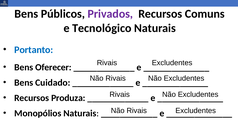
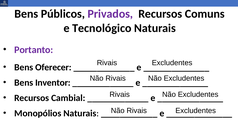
Portanto colour: blue -> purple
Cuidado: Cuidado -> Inventor
Produza: Produza -> Cambial
